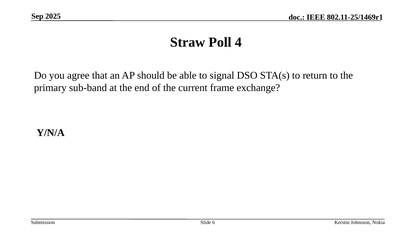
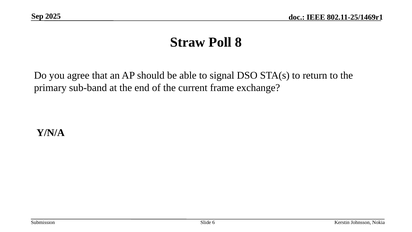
4: 4 -> 8
